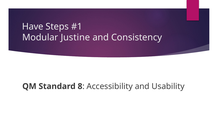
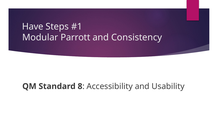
Justine: Justine -> Parrott
